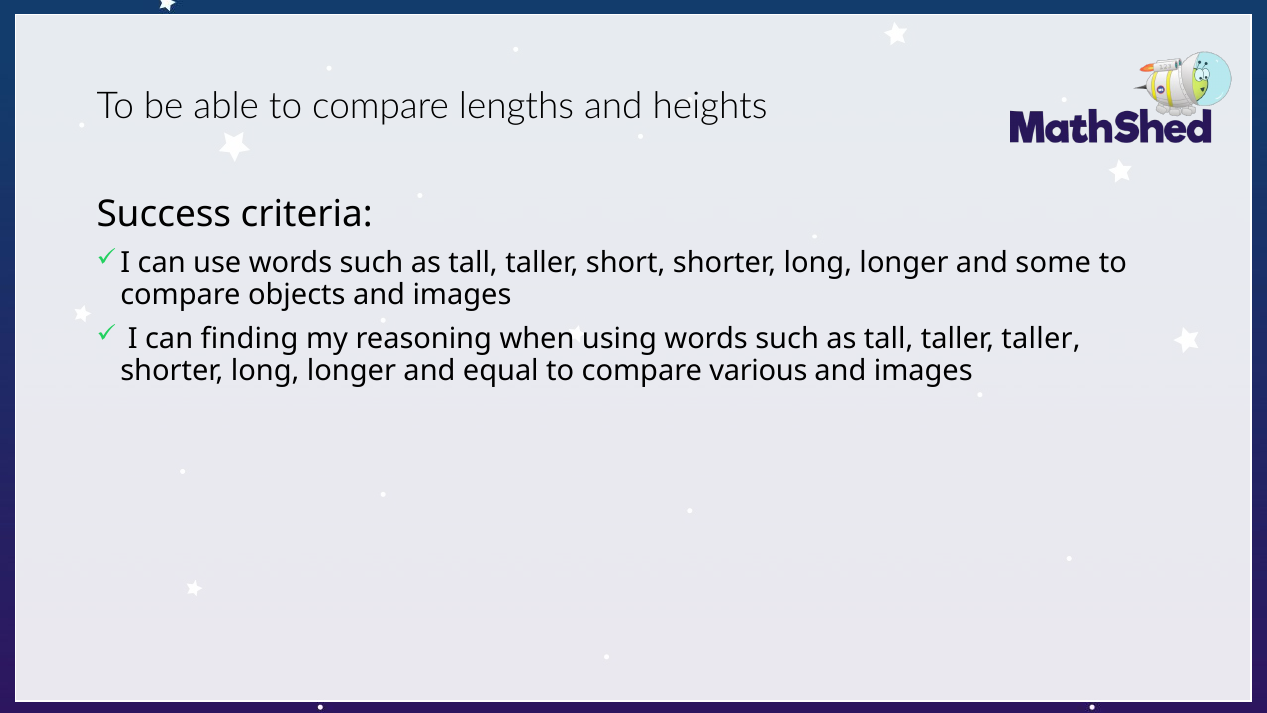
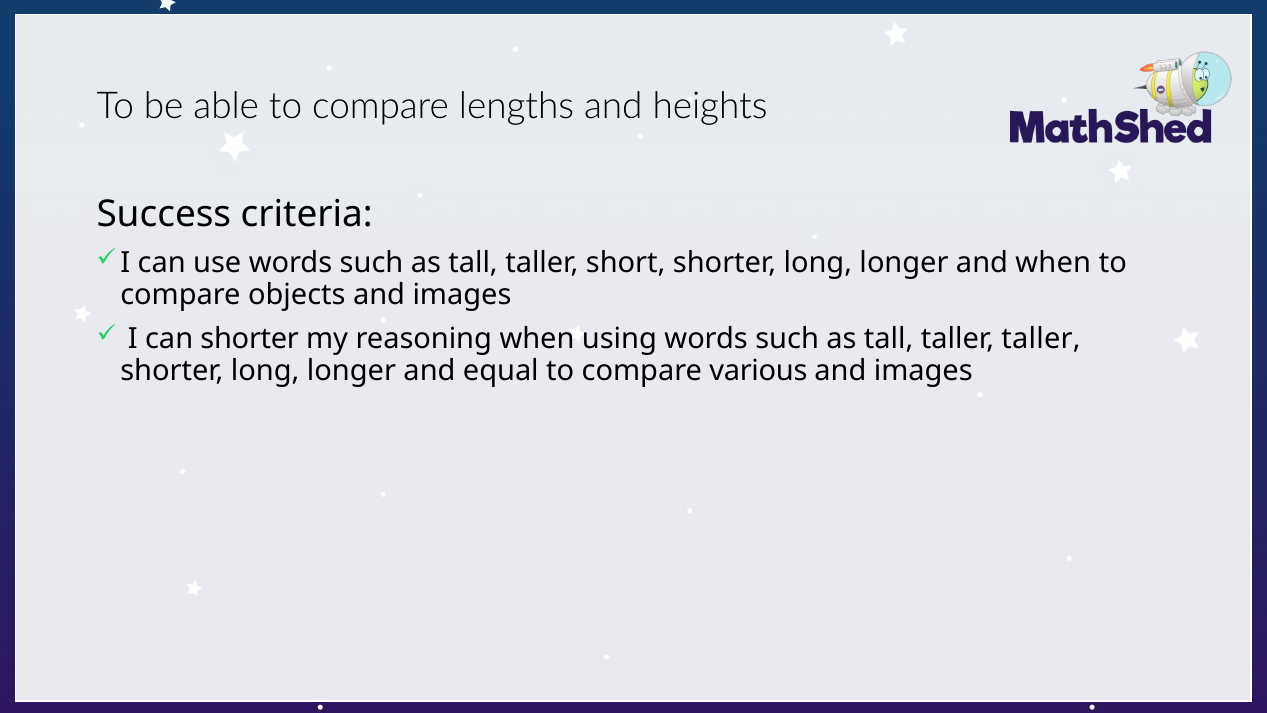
and some: some -> when
can finding: finding -> shorter
